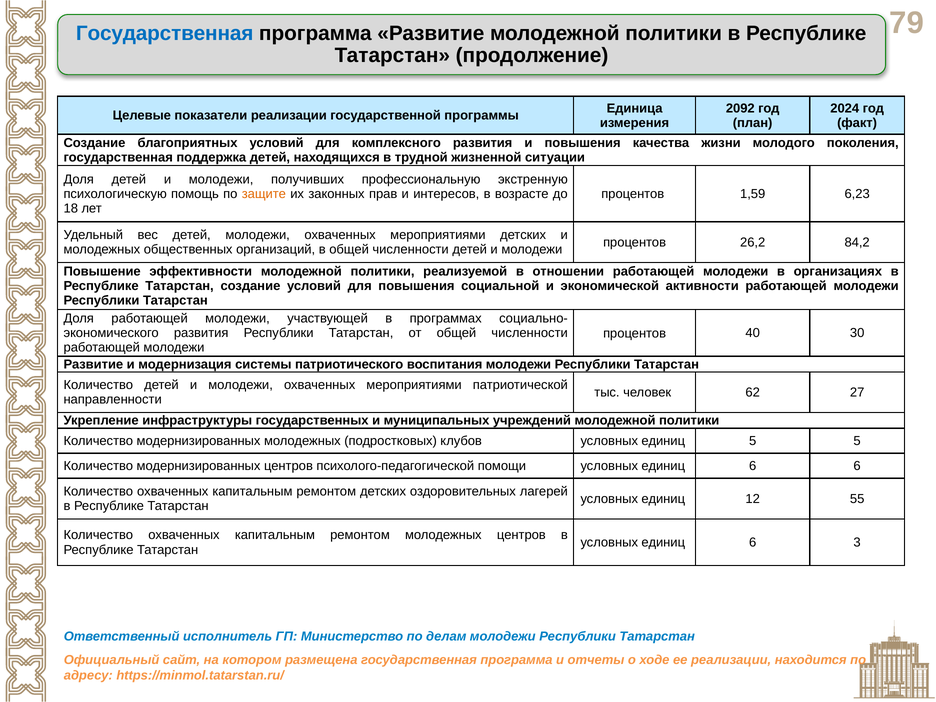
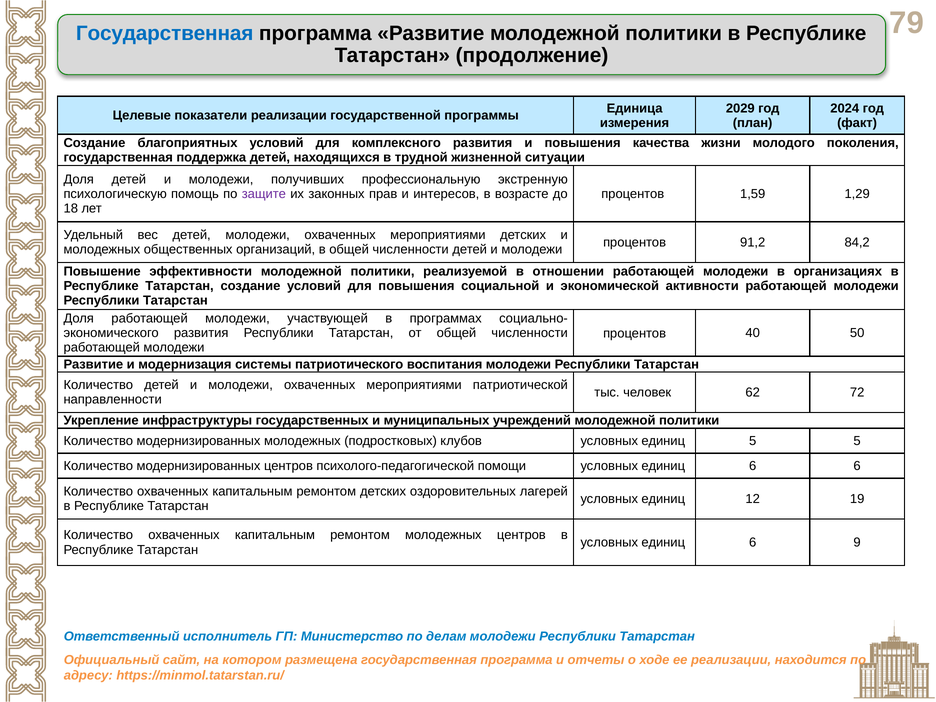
2092: 2092 -> 2029
защите colour: orange -> purple
6,23: 6,23 -> 1,29
26,2: 26,2 -> 91,2
30: 30 -> 50
27: 27 -> 72
55: 55 -> 19
3: 3 -> 9
